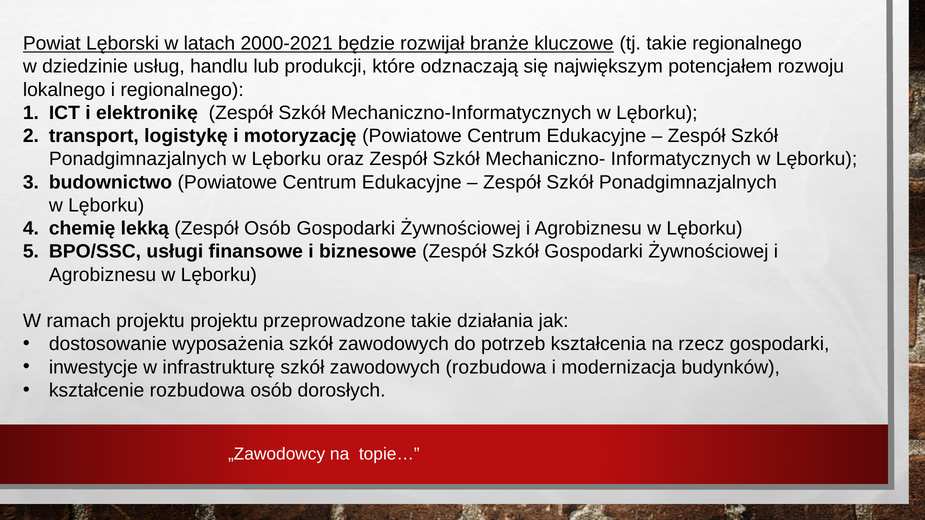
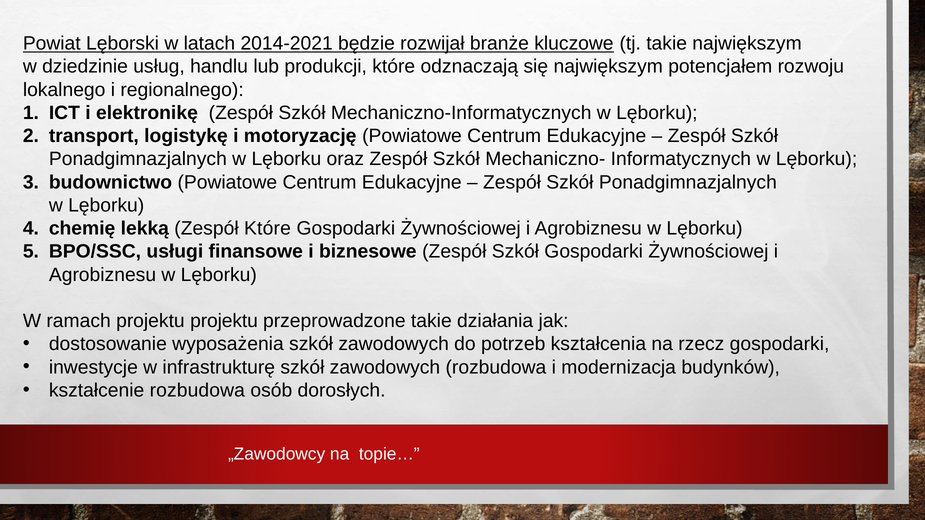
2000-2021: 2000-2021 -> 2014-2021
takie regionalnego: regionalnego -> największym
Zespół Osób: Osób -> Które
